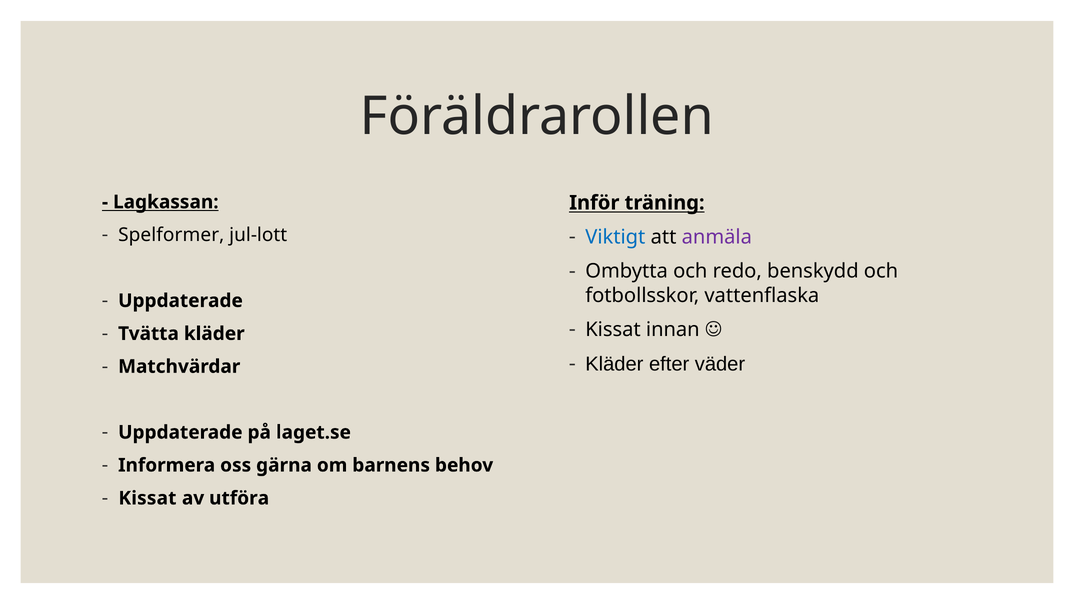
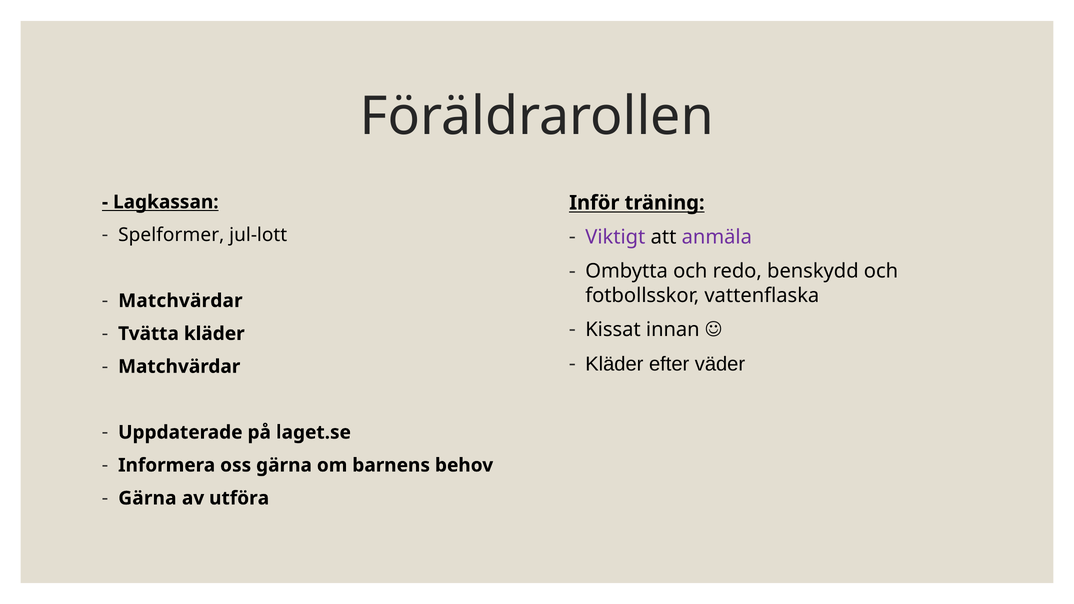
Viktigt colour: blue -> purple
Uppdaterade at (180, 301): Uppdaterade -> Matchvärdar
Kissat at (147, 498): Kissat -> Gärna
